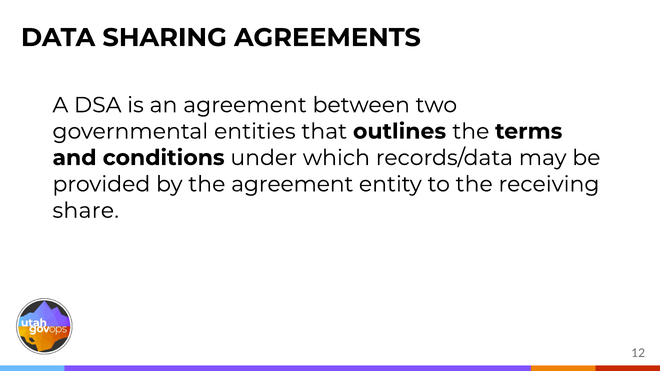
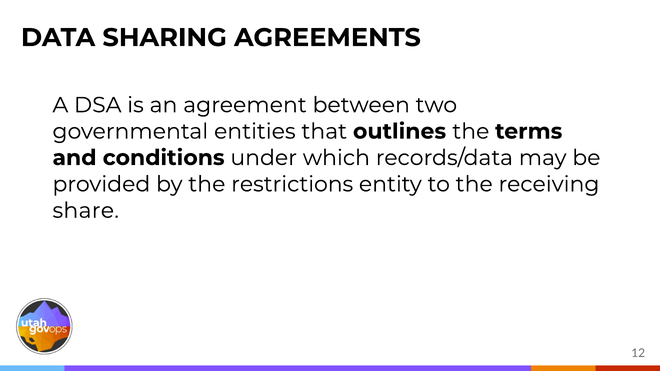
the agreement: agreement -> restrictions
